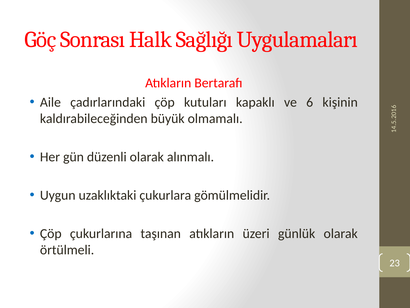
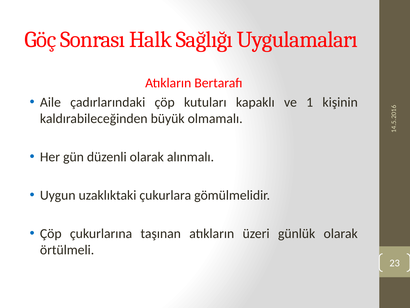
ve 6: 6 -> 1
